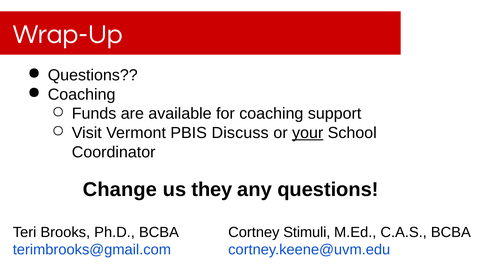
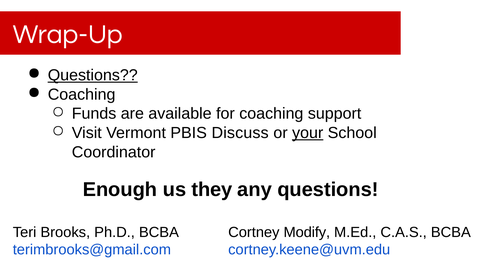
Questions at (93, 75) underline: none -> present
Change: Change -> Enough
Stimuli: Stimuli -> Modify
